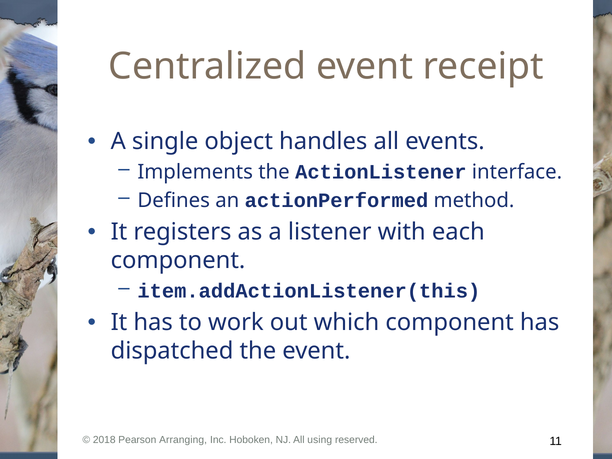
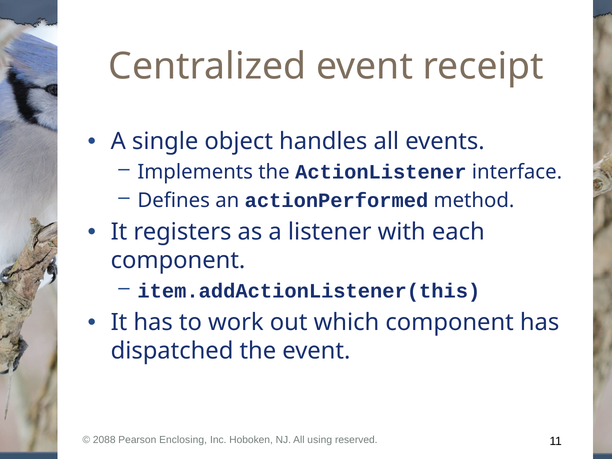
2018: 2018 -> 2088
Arranging: Arranging -> Enclosing
